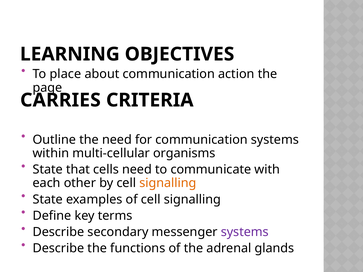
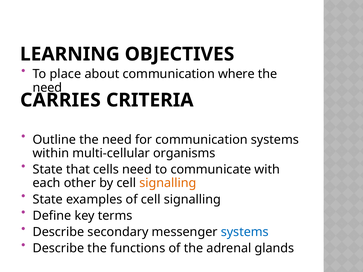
action: action -> where
page at (47, 88): page -> need
systems at (245, 232) colour: purple -> blue
